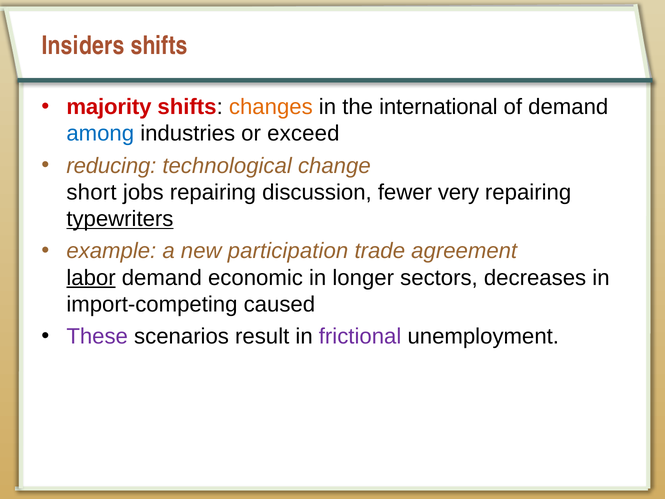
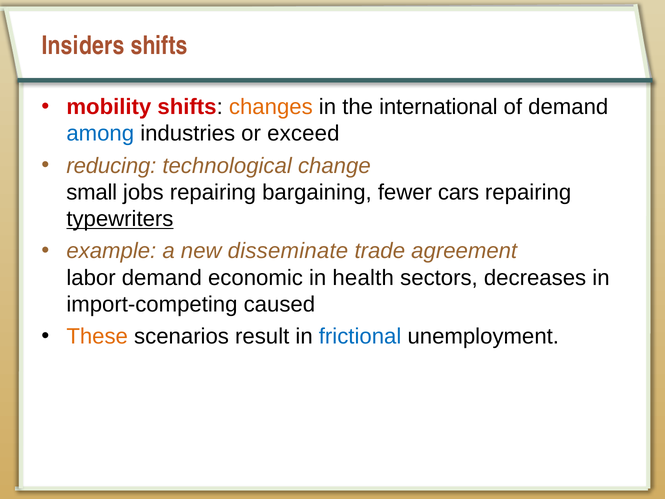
majority: majority -> mobility
short: short -> small
discussion: discussion -> bargaining
very: very -> cars
participation: participation -> disseminate
labor underline: present -> none
longer: longer -> health
These colour: purple -> orange
frictional colour: purple -> blue
